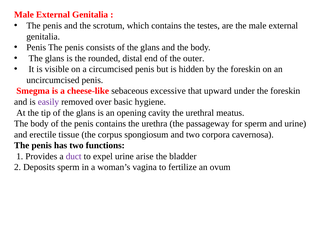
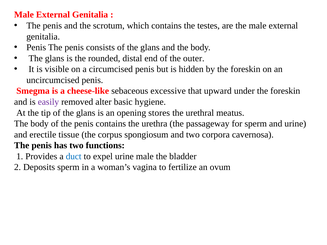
over: over -> alter
cavity: cavity -> stores
duct colour: purple -> blue
urine arise: arise -> male
